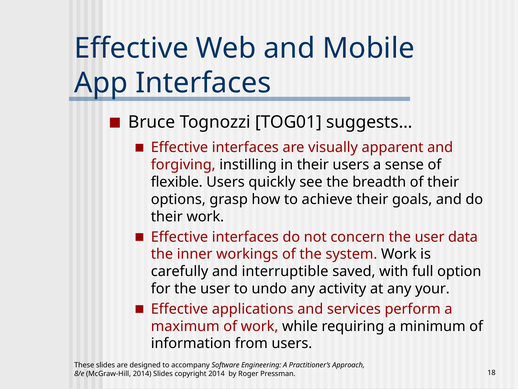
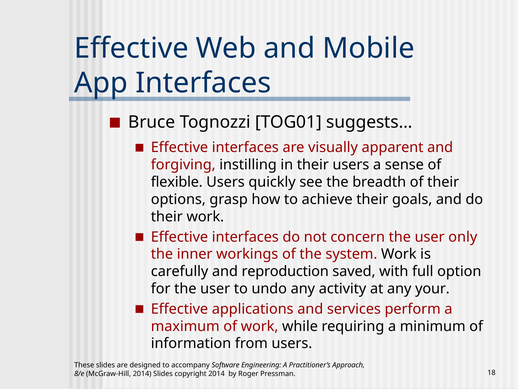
data: data -> only
interruptible: interruptible -> reproduction
